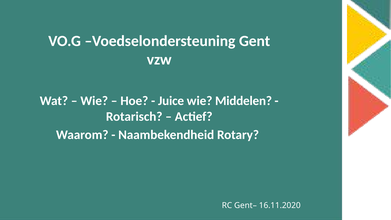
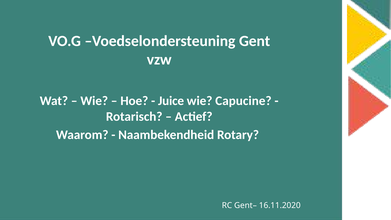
Middelen: Middelen -> Capucine
